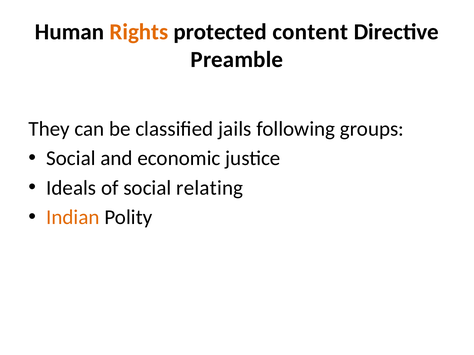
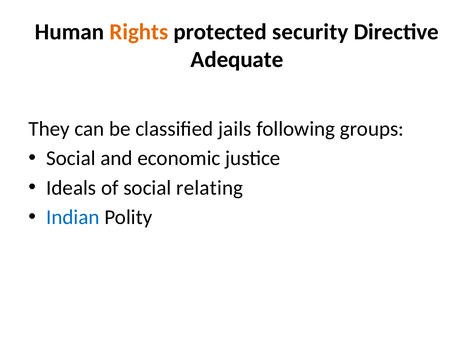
content: content -> security
Preamble: Preamble -> Adequate
Indian colour: orange -> blue
